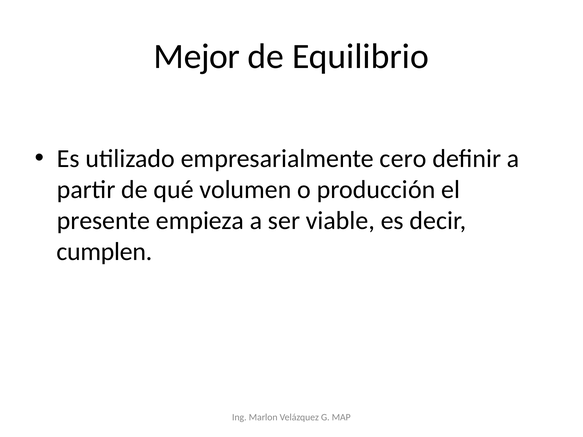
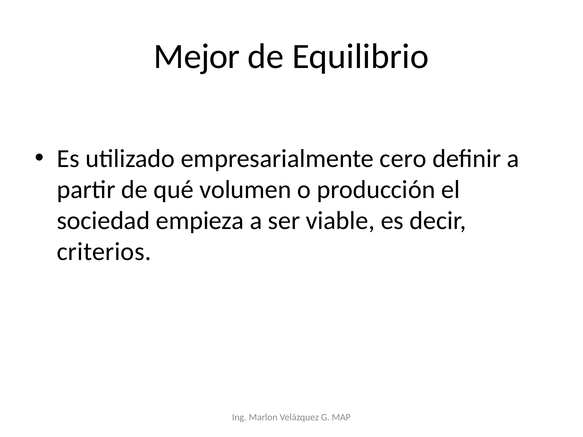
presente: presente -> sociedad
cumplen: cumplen -> criterios
